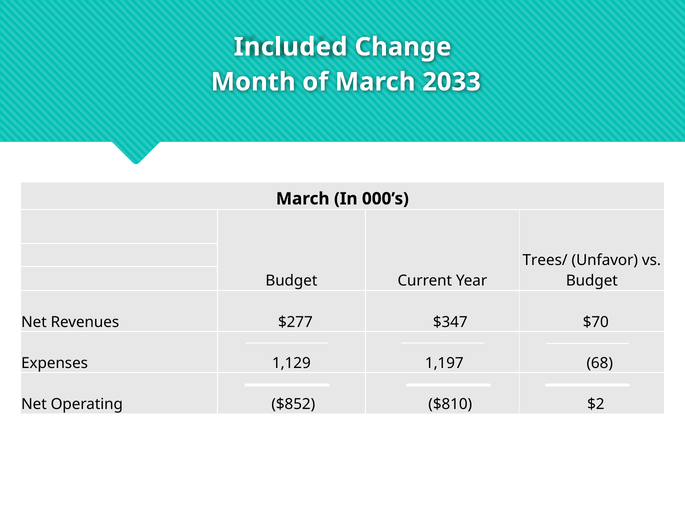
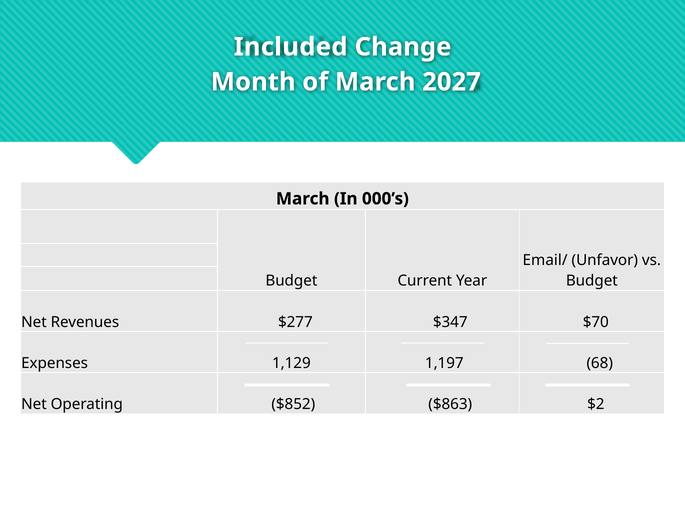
2033: 2033 -> 2027
Trees/: Trees/ -> Email/
$810: $810 -> $863
